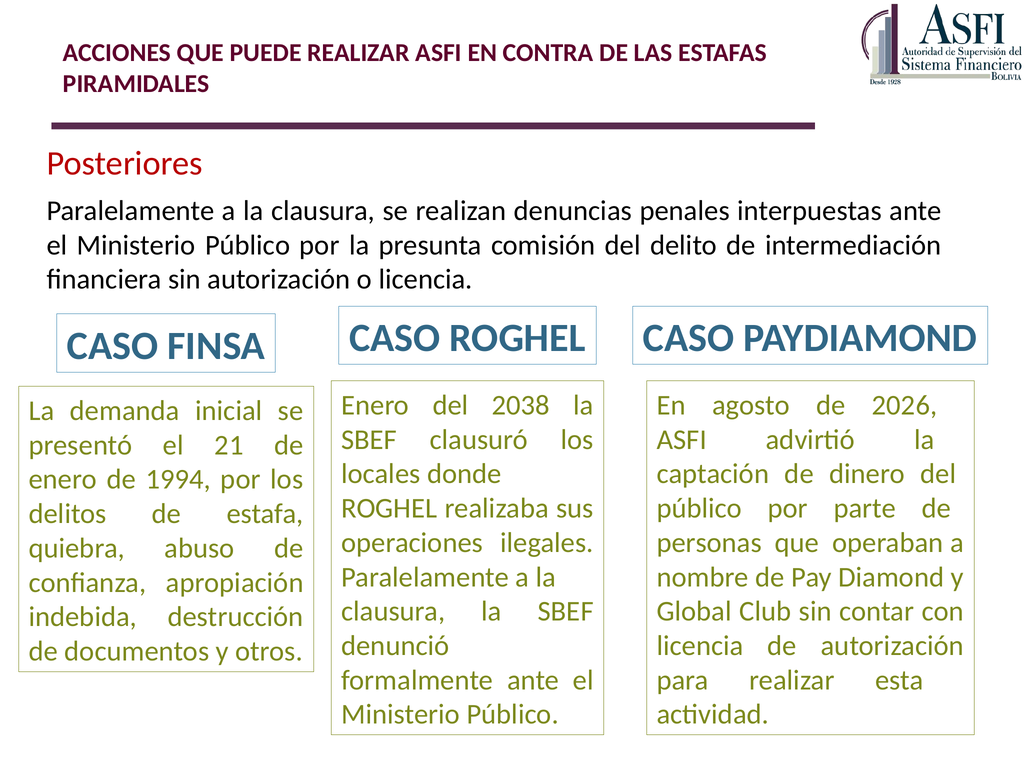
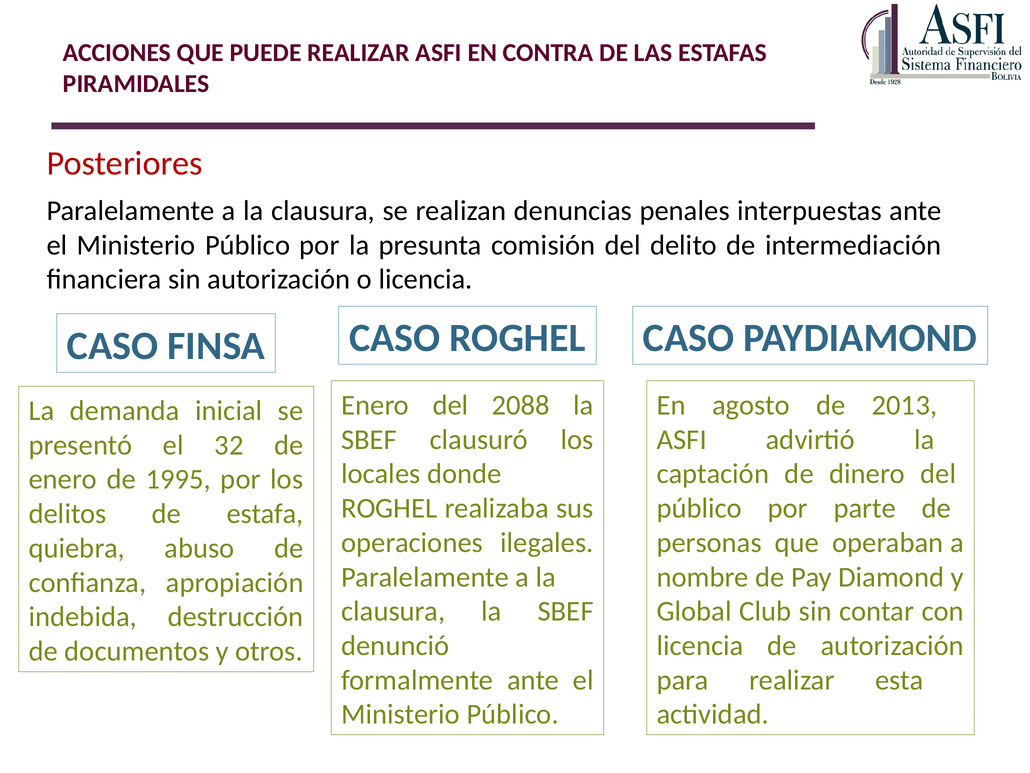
2038: 2038 -> 2088
2026: 2026 -> 2013
21: 21 -> 32
1994: 1994 -> 1995
